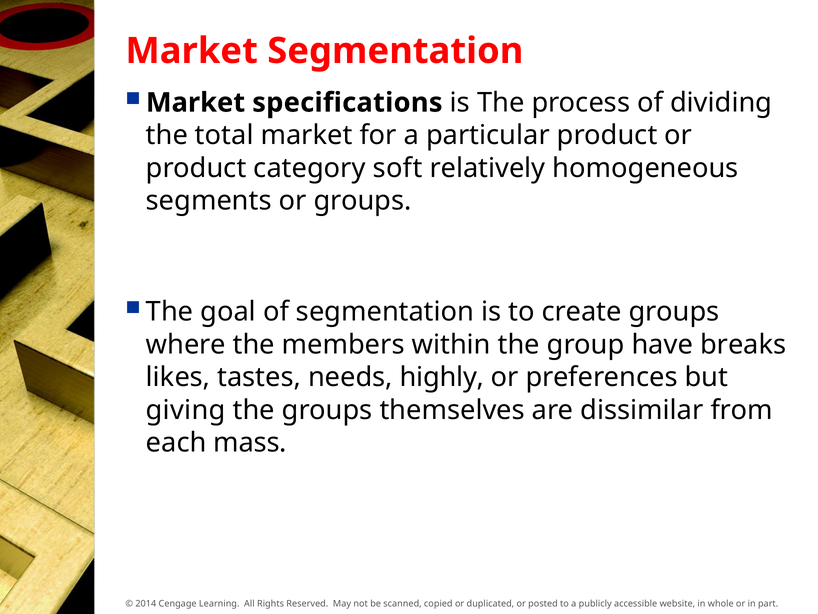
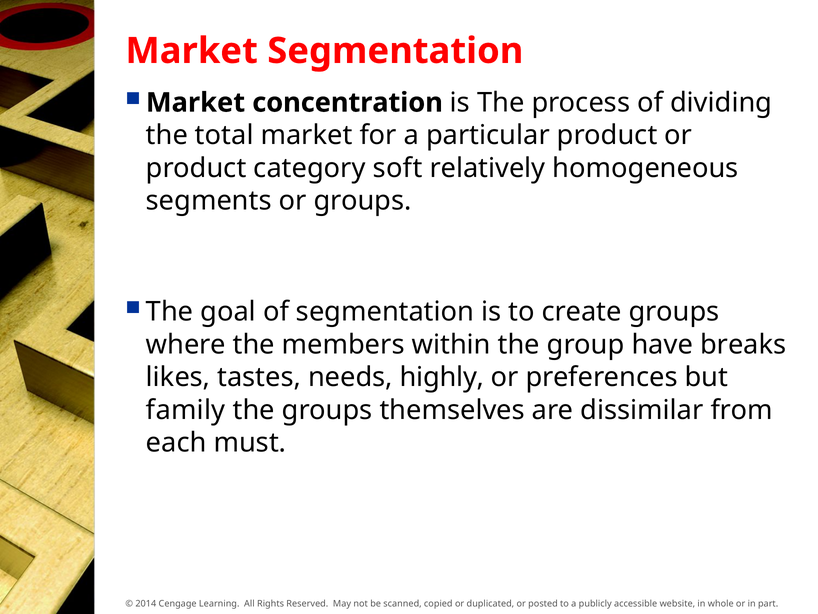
specifications: specifications -> concentration
giving: giving -> family
mass: mass -> must
